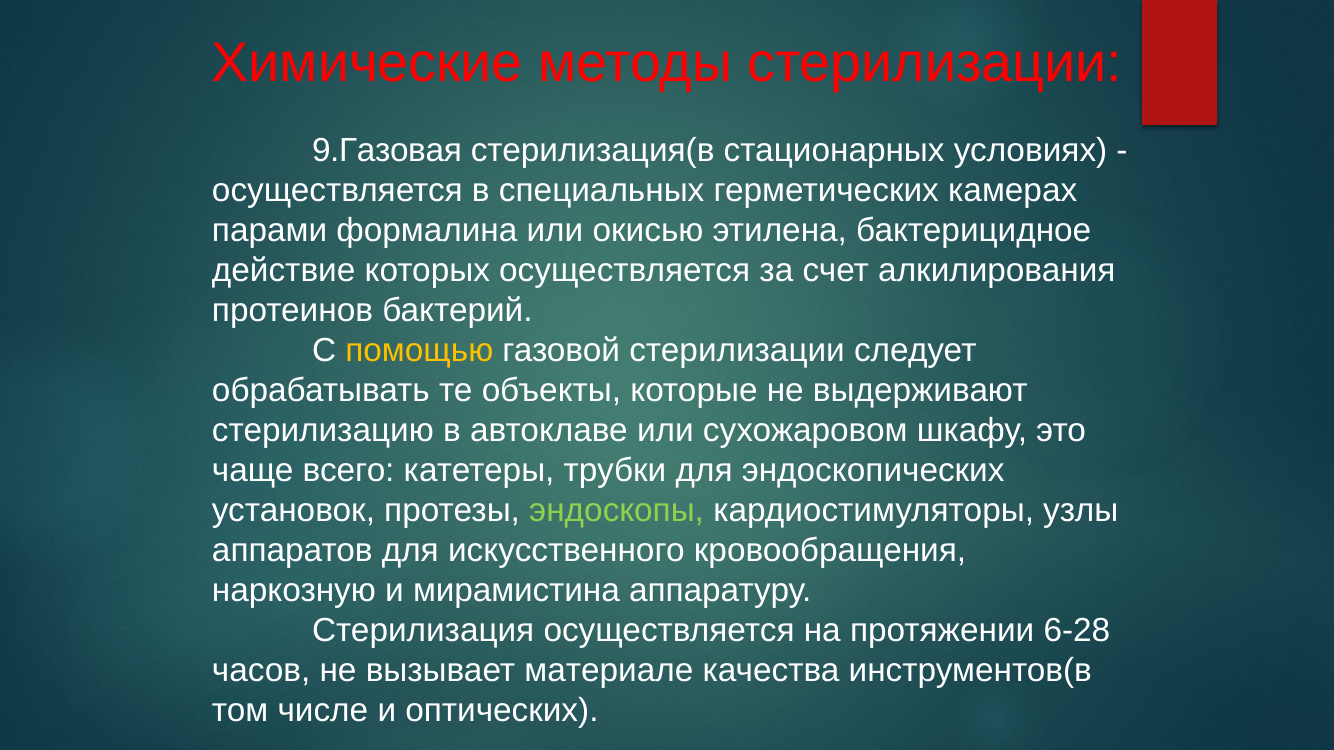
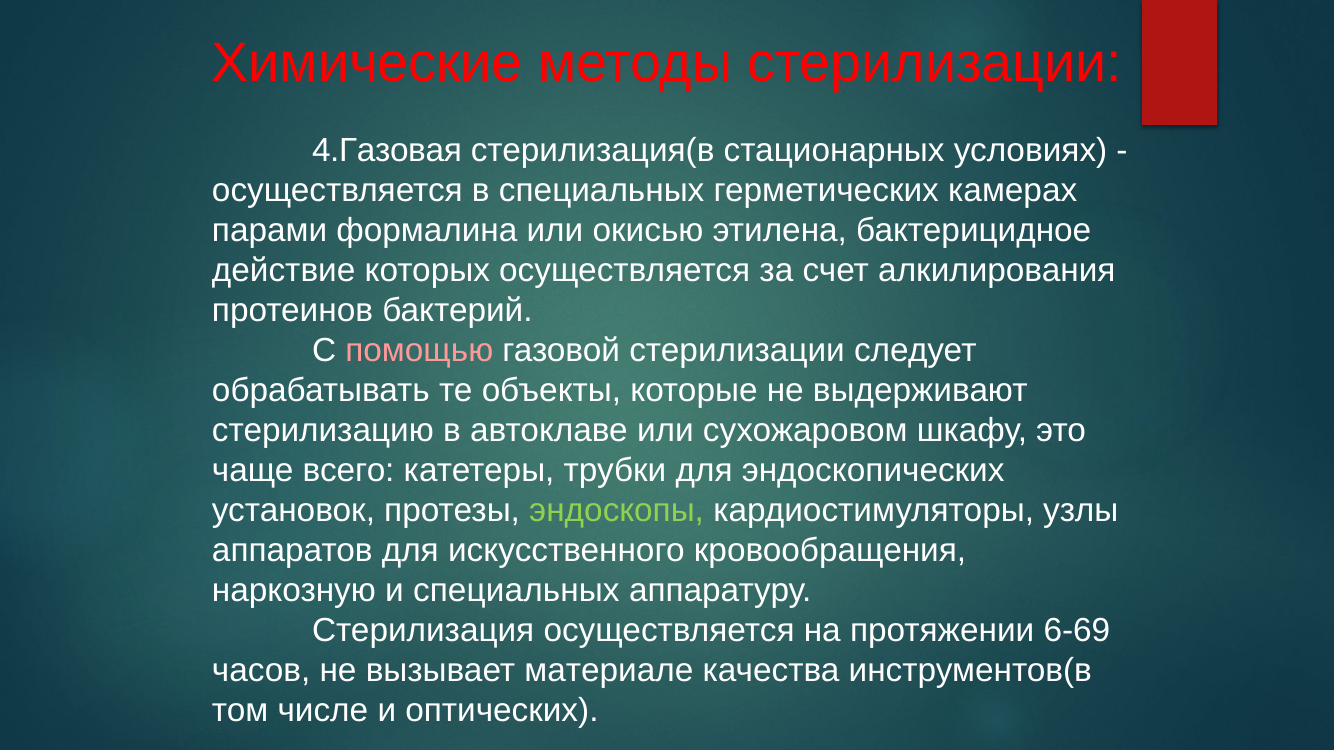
9.Газовая: 9.Газовая -> 4.Газовая
помощью colour: yellow -> pink
и мирамистина: мирамистина -> специальных
6-28: 6-28 -> 6-69
